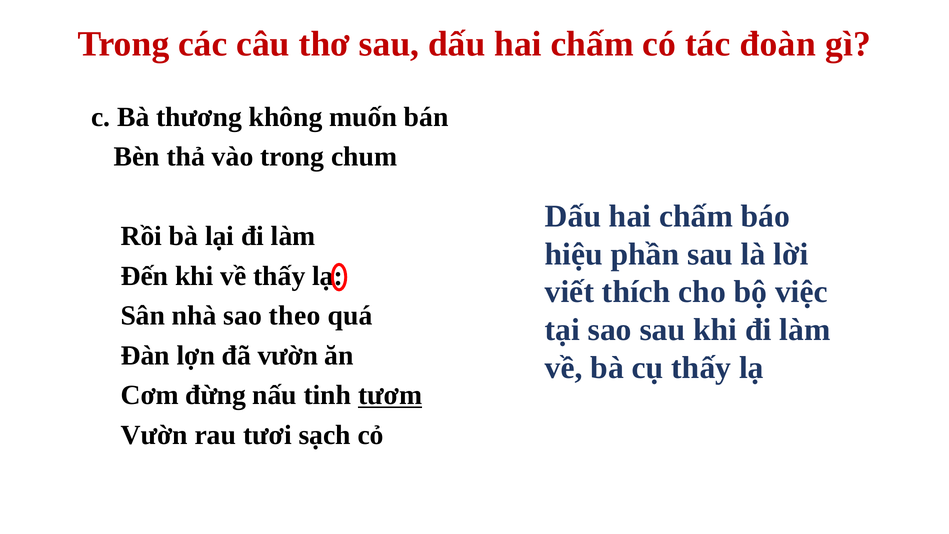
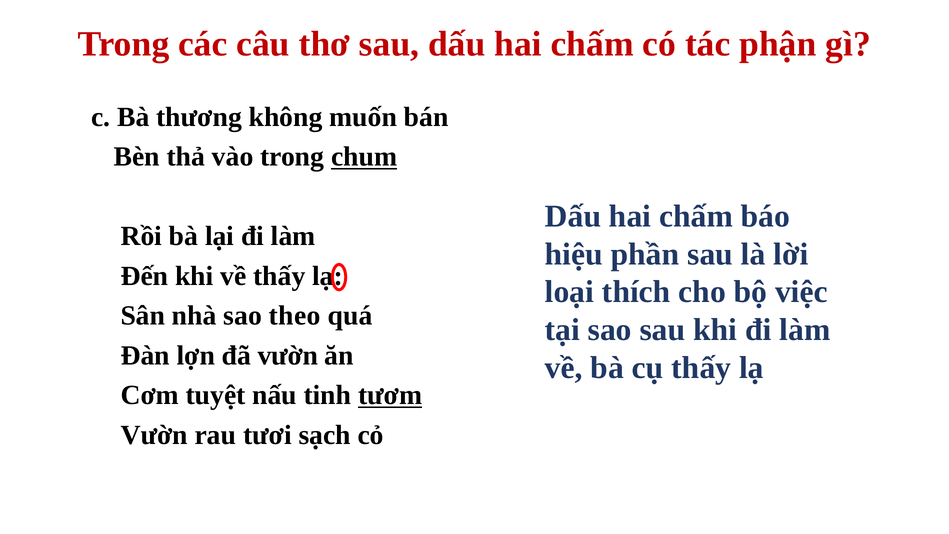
đoàn: đoàn -> phận
chum underline: none -> present
viết: viết -> loại
đừng: đừng -> tuyệt
